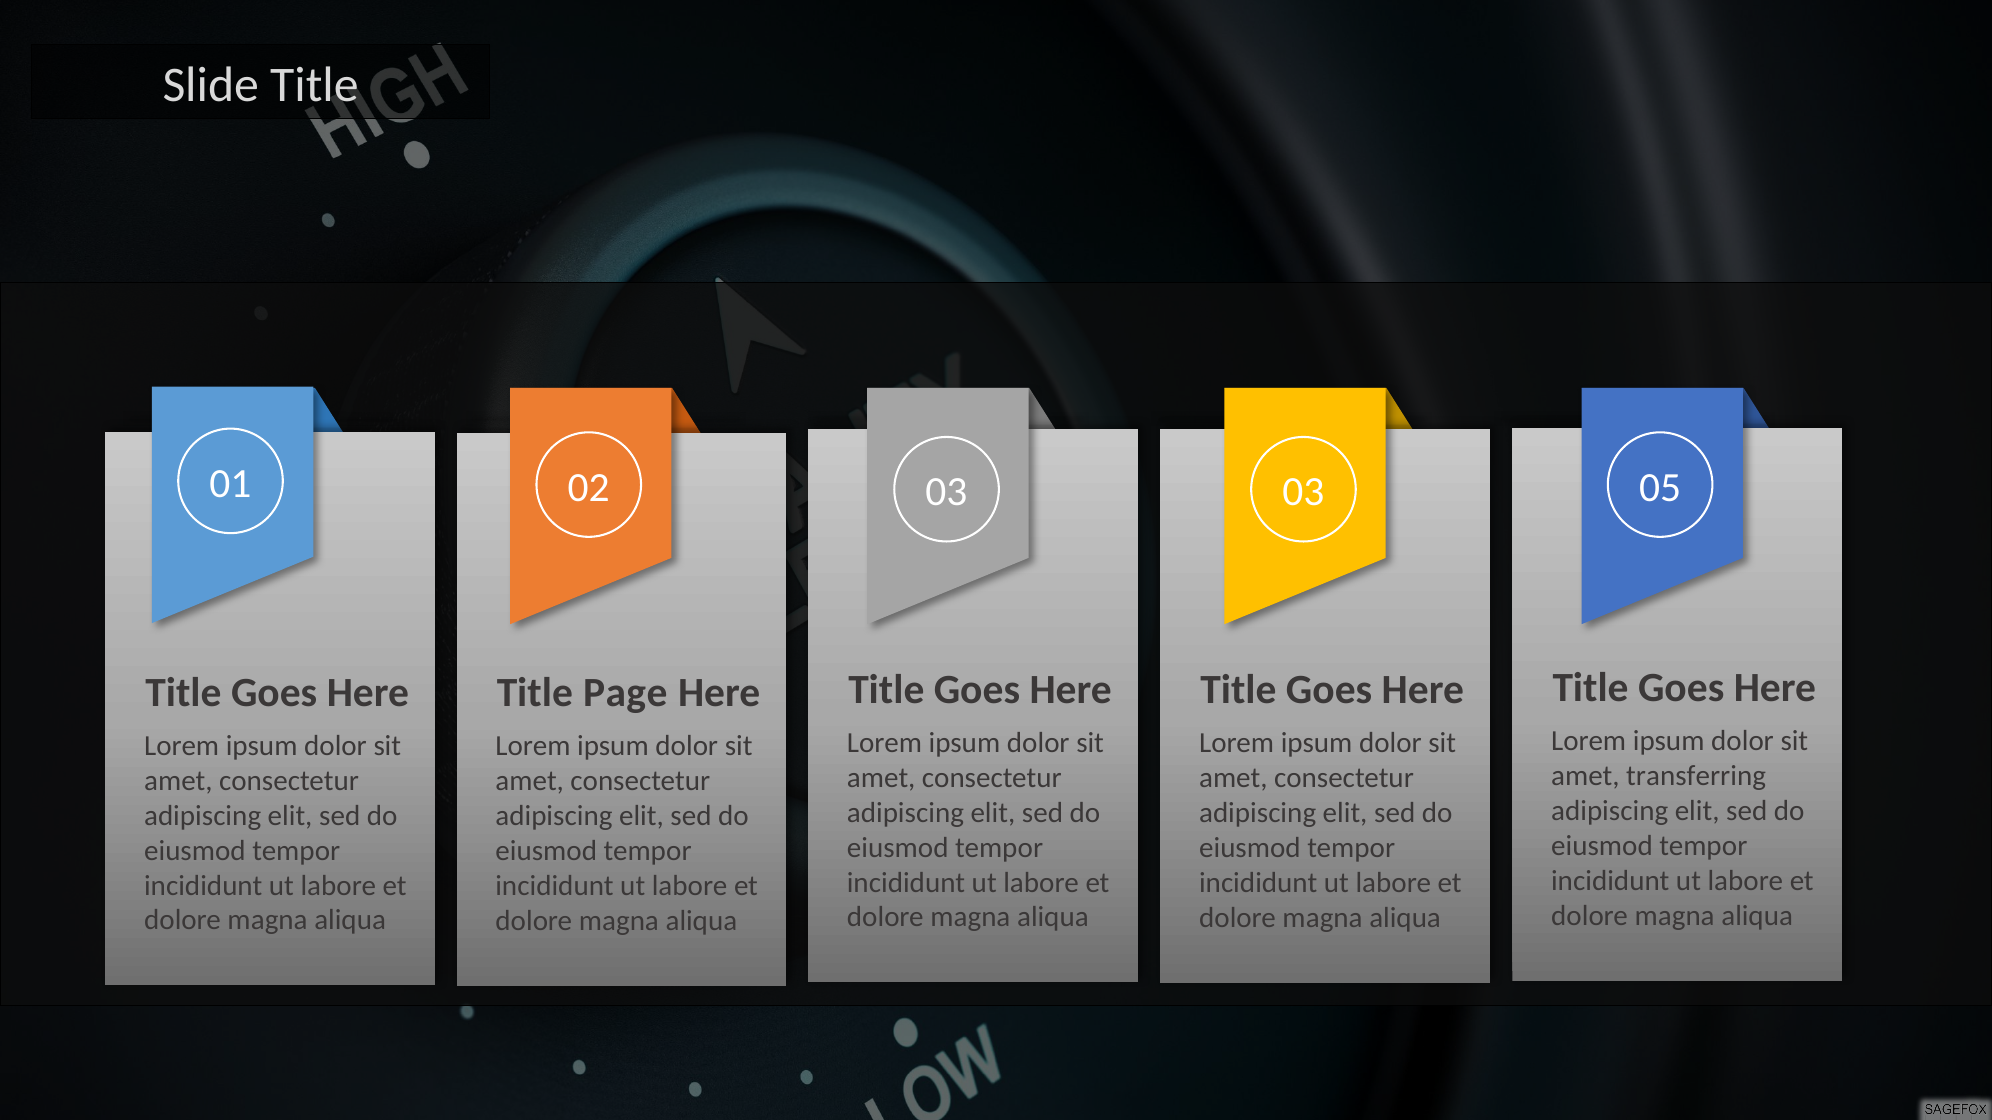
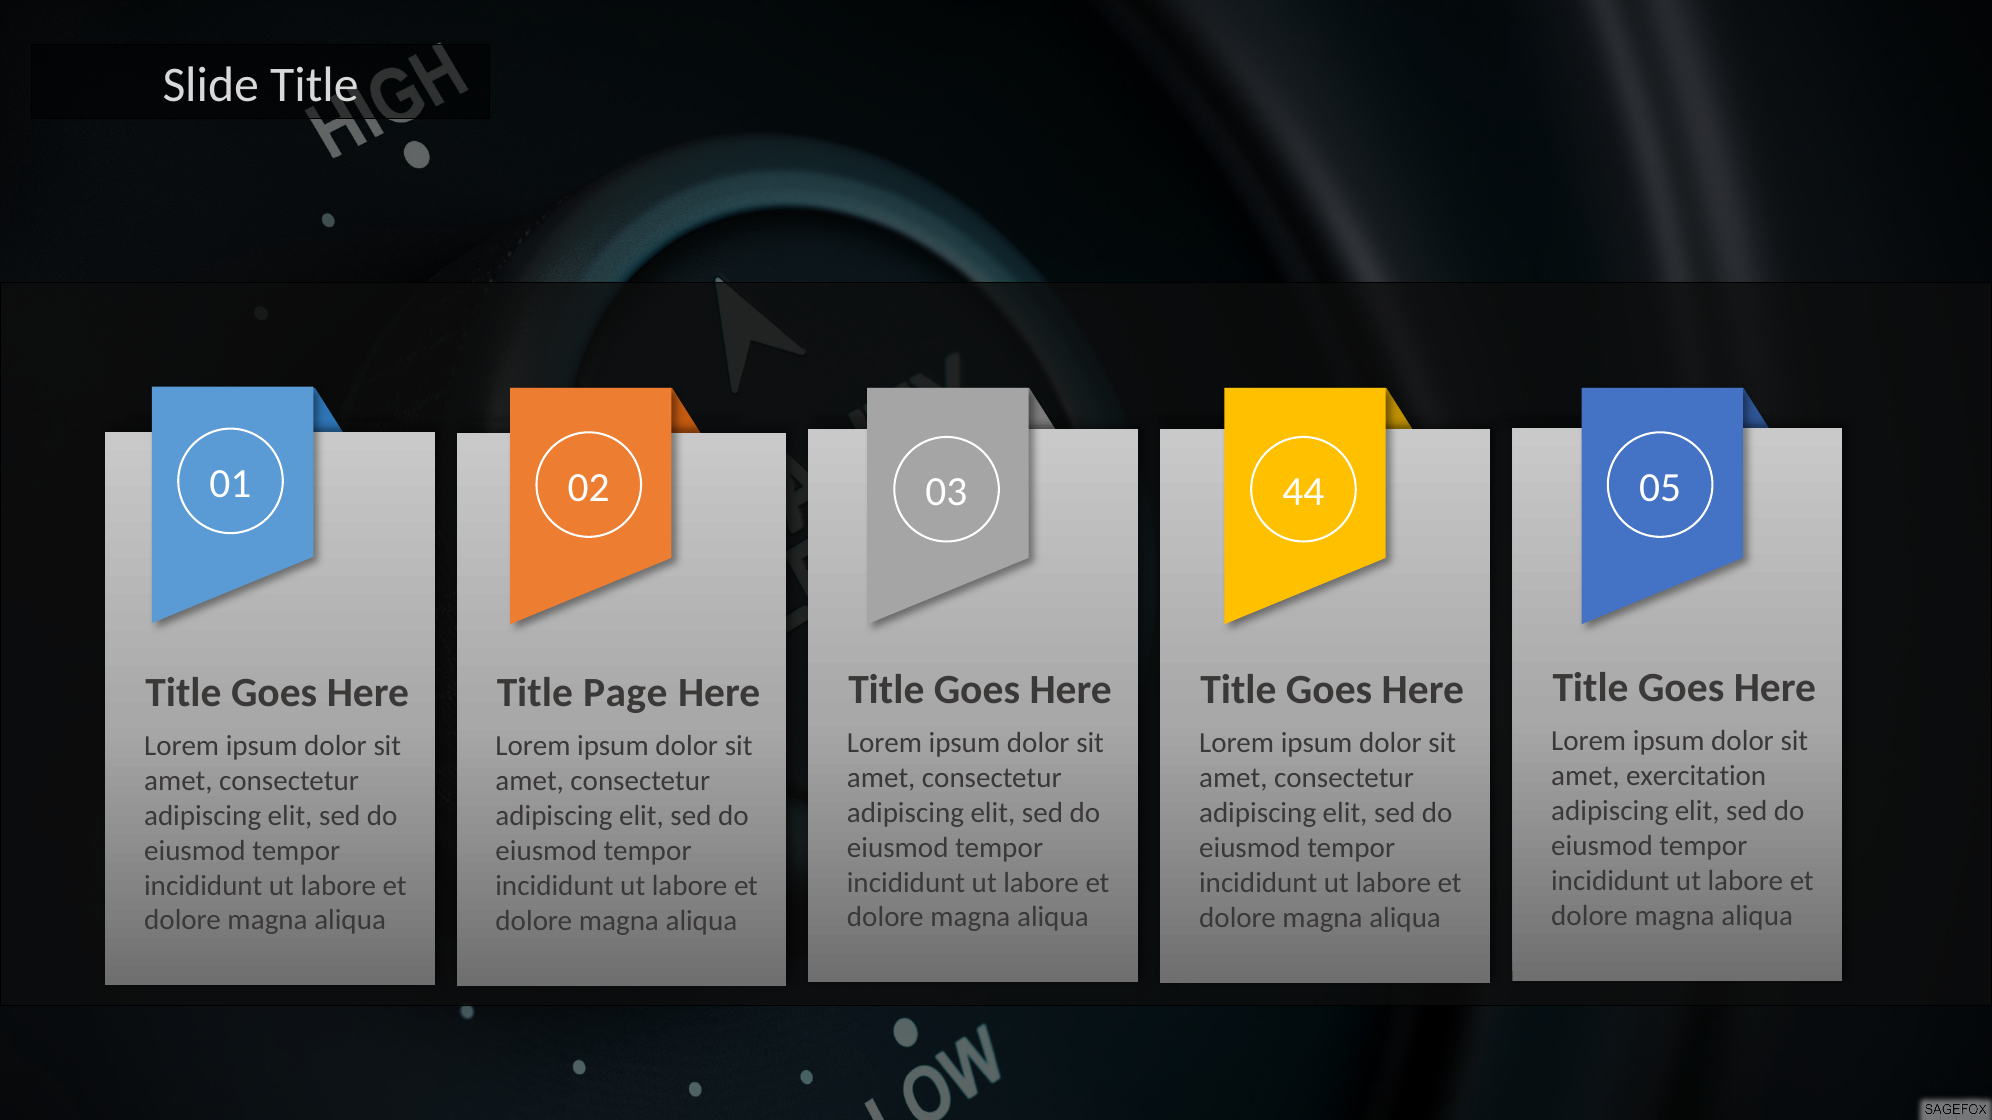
03 03: 03 -> 44
transferring: transferring -> exercitation
